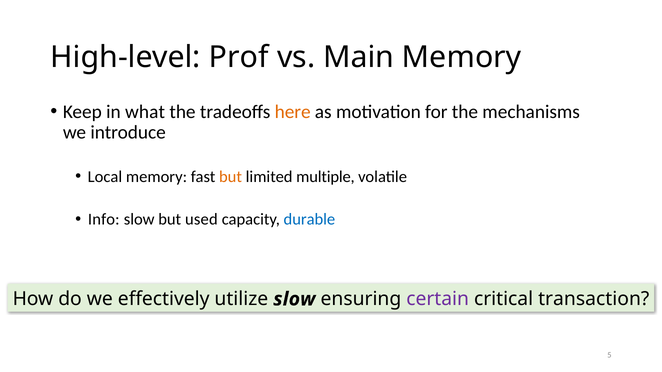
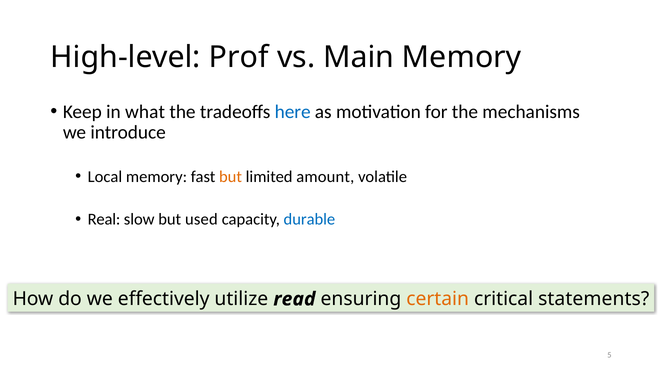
here colour: orange -> blue
multiple: multiple -> amount
Info: Info -> Real
utilize slow: slow -> read
certain colour: purple -> orange
transaction: transaction -> statements
